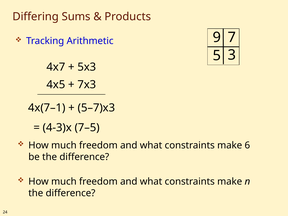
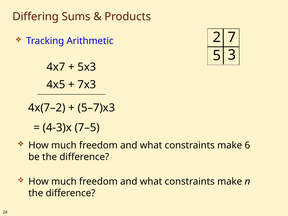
9: 9 -> 2
4x(7–1: 4x(7–1 -> 4x(7–2
